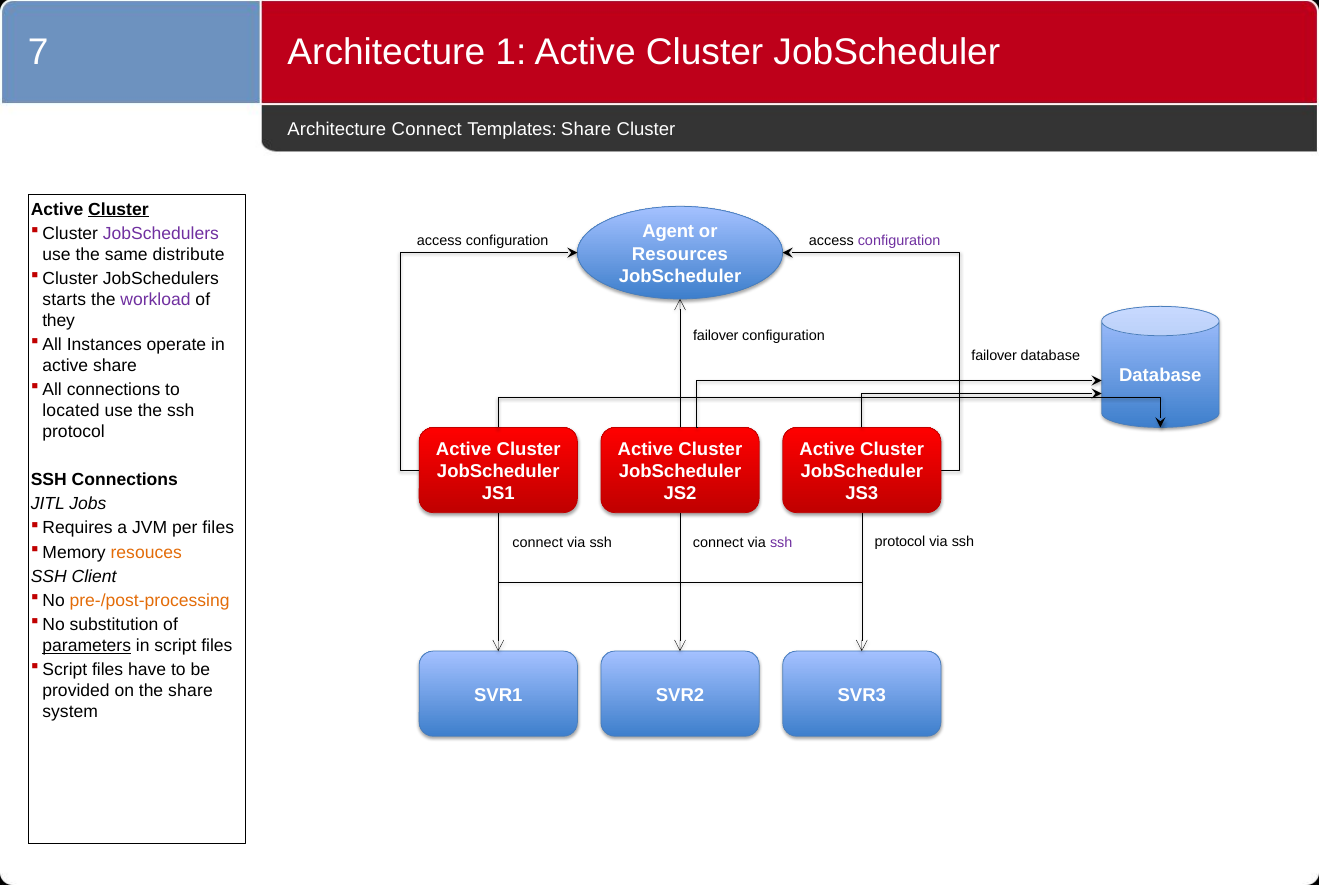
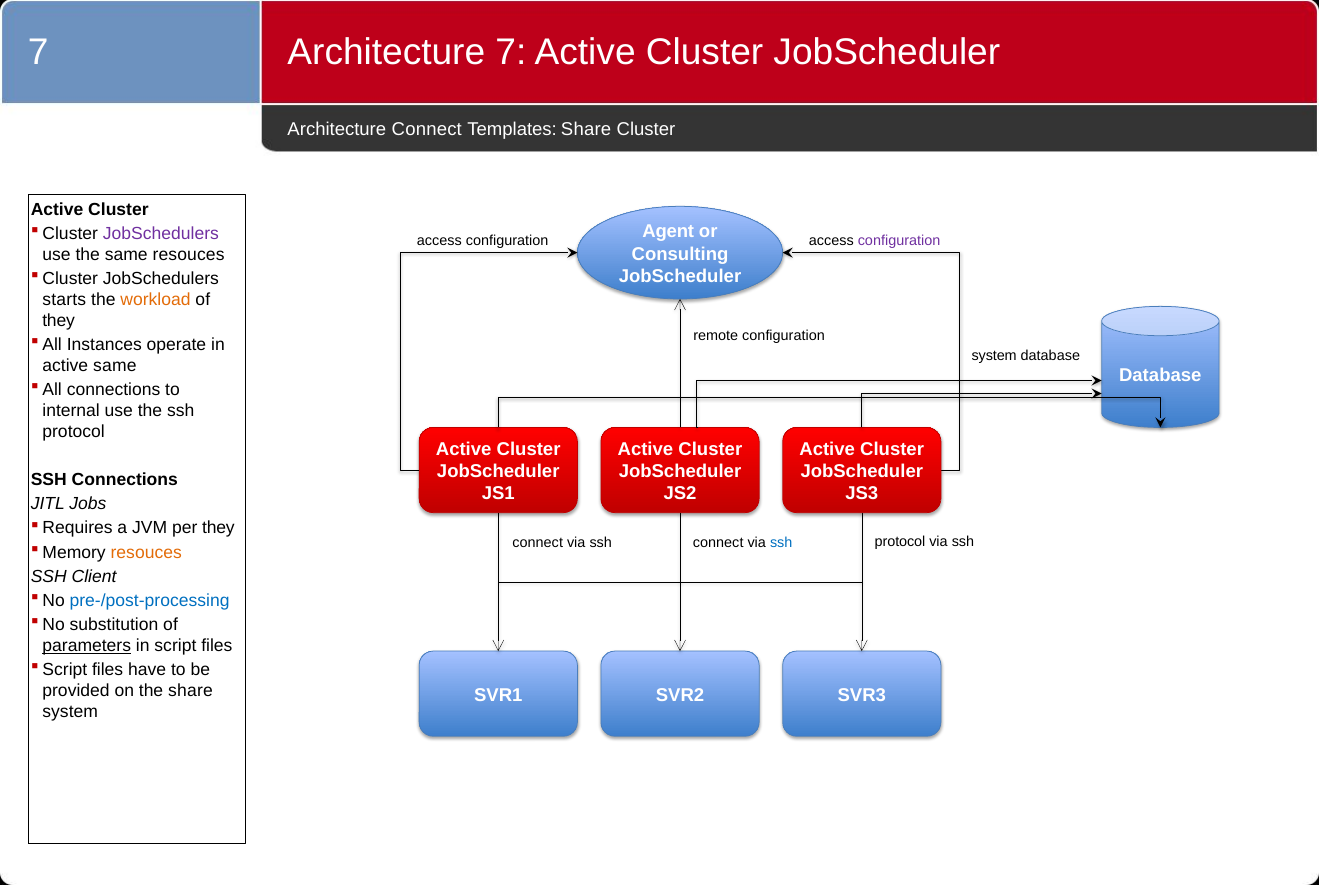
Architecture 1: 1 -> 7
Cluster at (118, 209) underline: present -> none
Resources: Resources -> Consulting
same distribute: distribute -> resouces
workload colour: purple -> orange
failover at (716, 336): failover -> remote
failover at (994, 356): failover -> system
active share: share -> same
located: located -> internal
per files: files -> they
ssh at (781, 543) colour: purple -> blue
pre-/post-processing colour: orange -> blue
